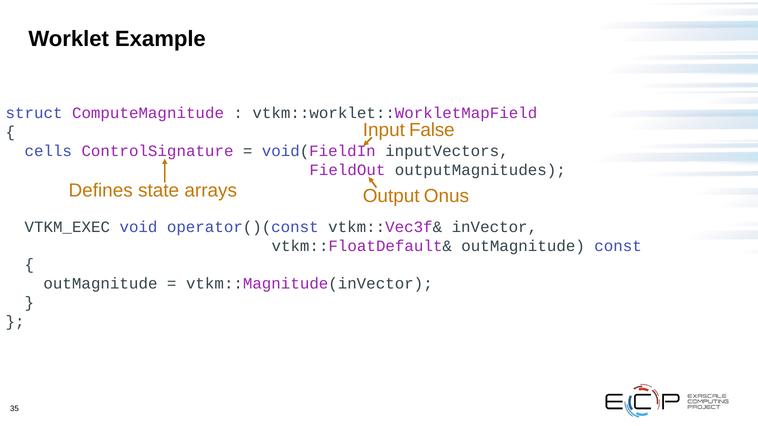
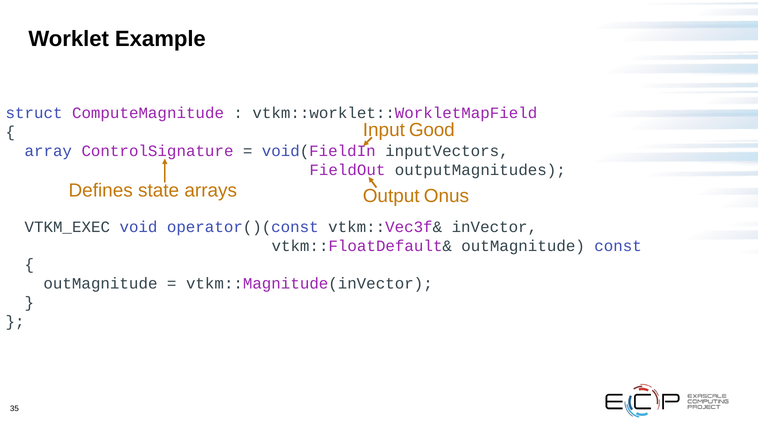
False: False -> Good
cells: cells -> array
